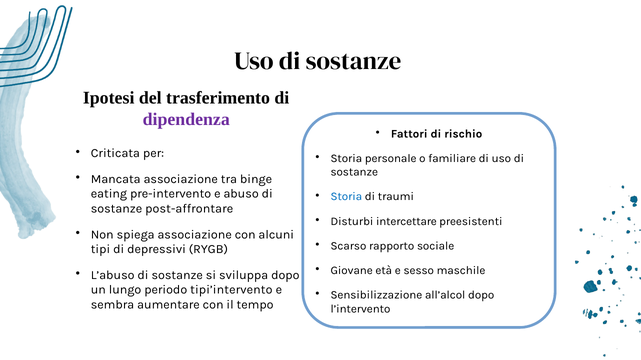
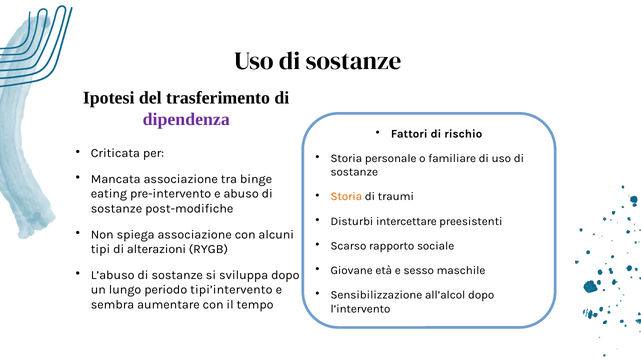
Storia at (346, 197) colour: blue -> orange
post-affrontare: post-affrontare -> post-modifiche
depressivi: depressivi -> alterazioni
